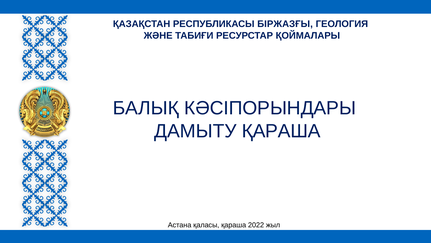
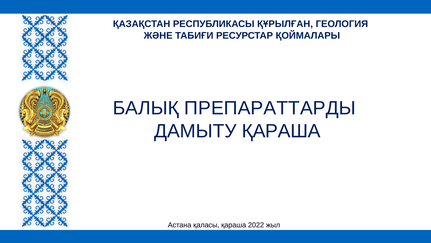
БІРЖАЗҒЫ: БІРЖАЗҒЫ -> ҚҰРЫЛҒАН
КӘСІПОРЫНДАРЫ: КӘСІПОРЫНДАРЫ -> ПРЕПАРАТТАРДЫ
